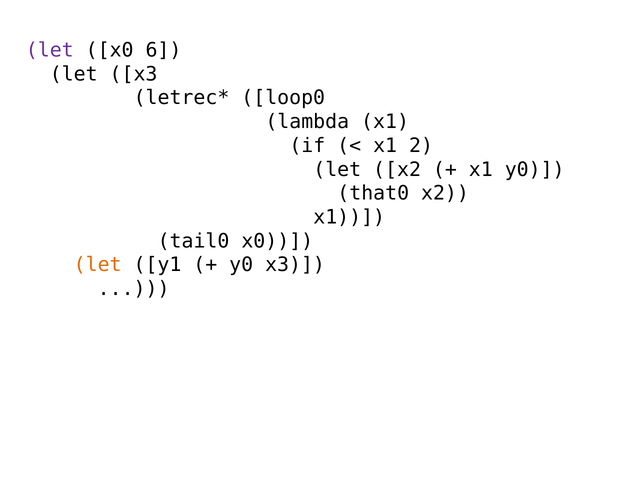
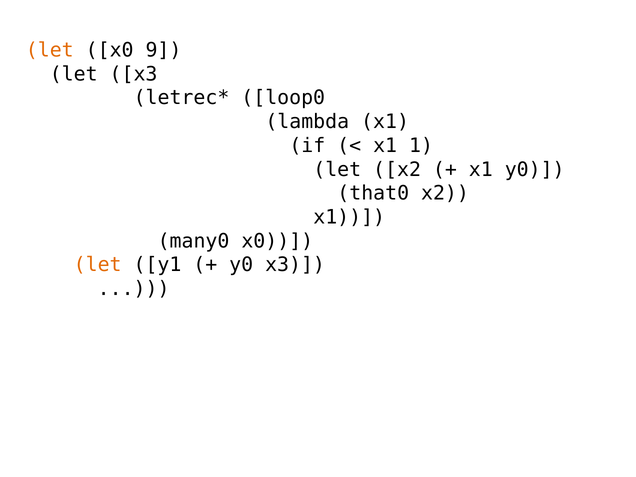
let at (50, 50) colour: purple -> orange
6: 6 -> 9
2: 2 -> 1
tail0: tail0 -> many0
